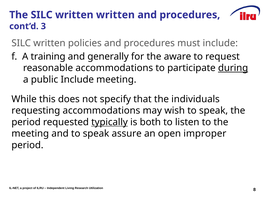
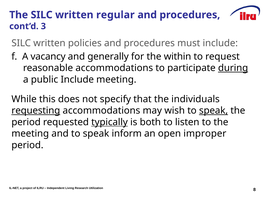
written written: written -> regular
training: training -> vacancy
aware: aware -> within
requesting underline: none -> present
speak at (214, 110) underline: none -> present
assure: assure -> inform
